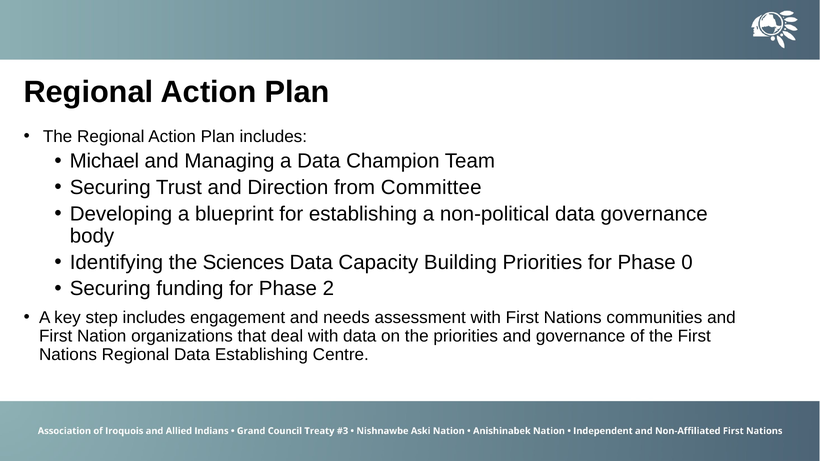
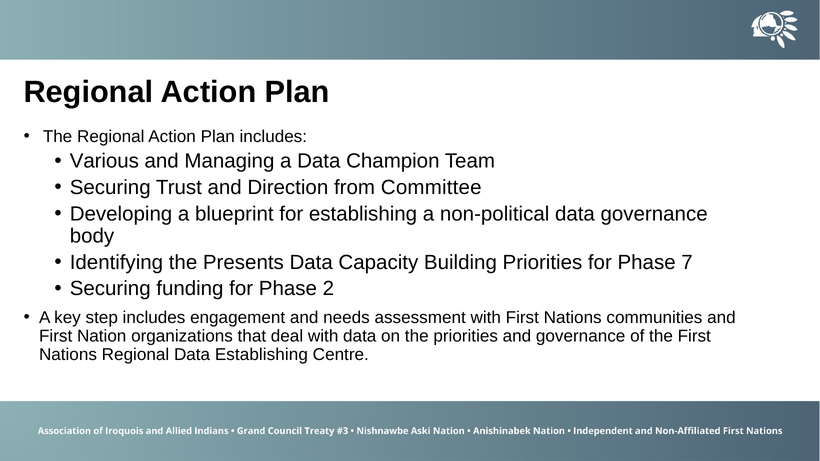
Michael: Michael -> Various
Sciences: Sciences -> Presents
0: 0 -> 7
